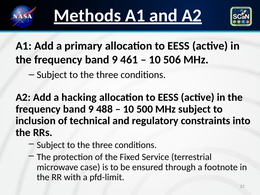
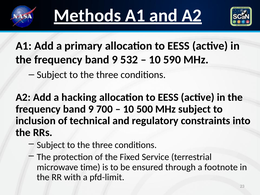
461: 461 -> 532
506: 506 -> 590
488: 488 -> 700
case: case -> time
